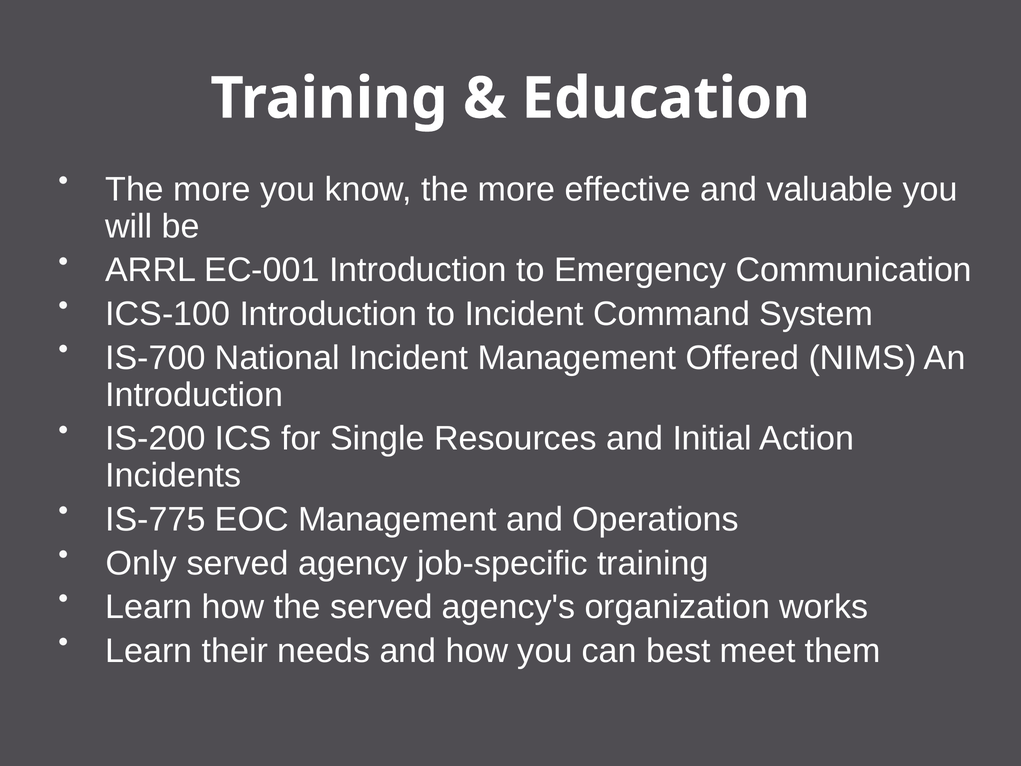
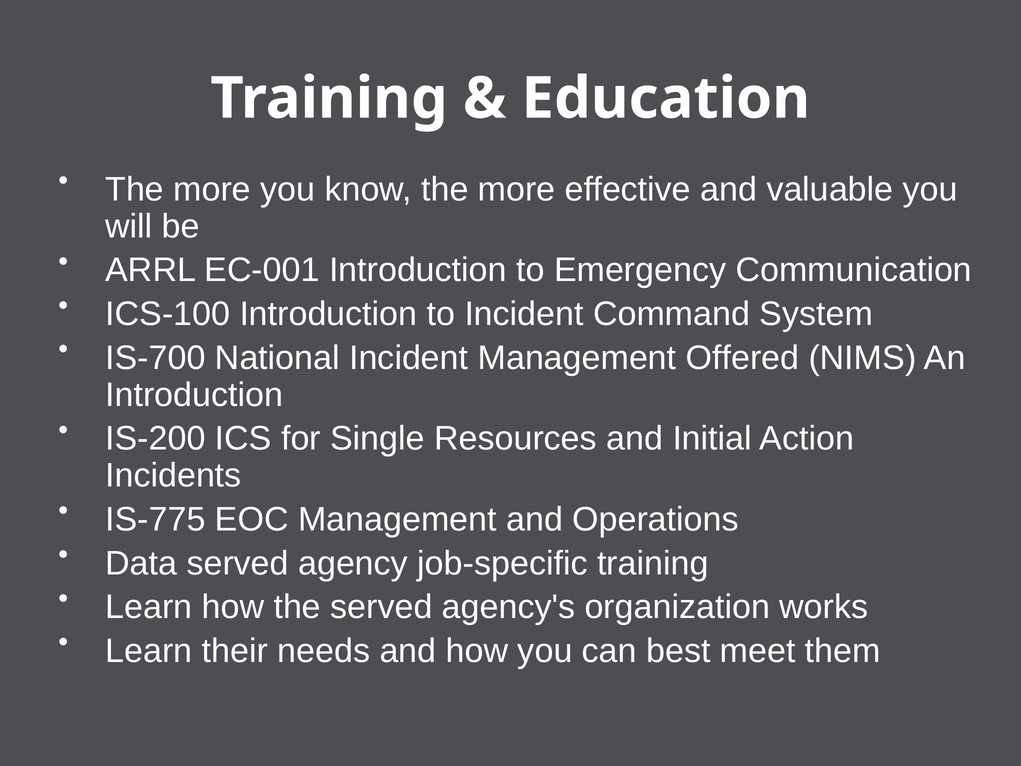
Only: Only -> Data
